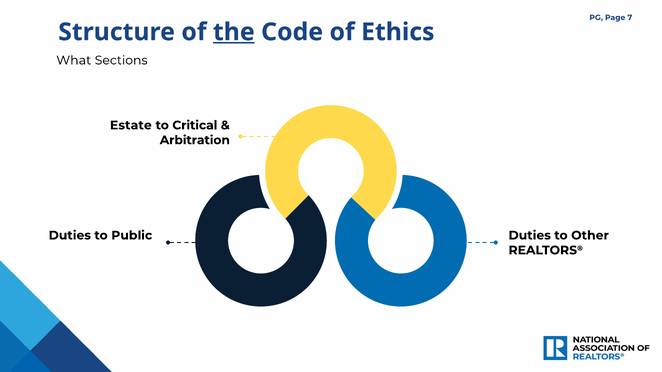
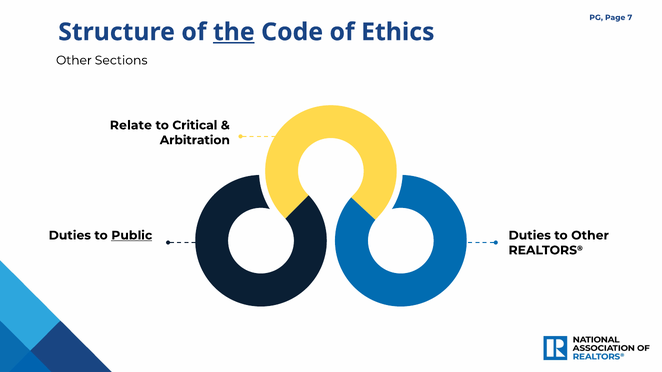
What at (74, 60): What -> Other
Estate: Estate -> Relate
Public underline: none -> present
